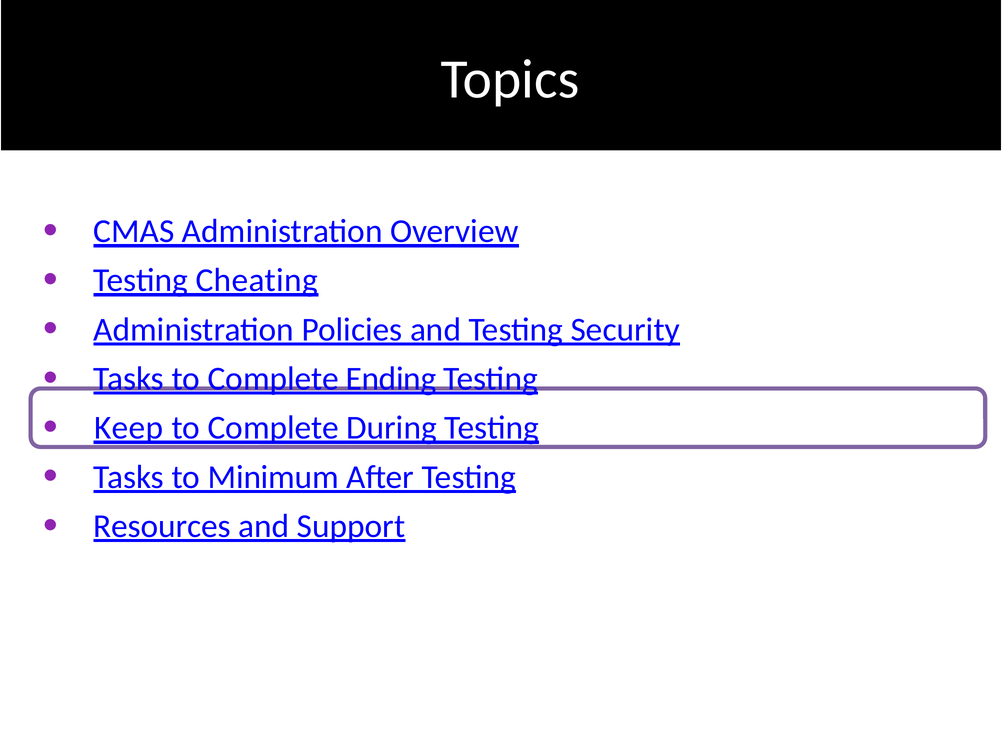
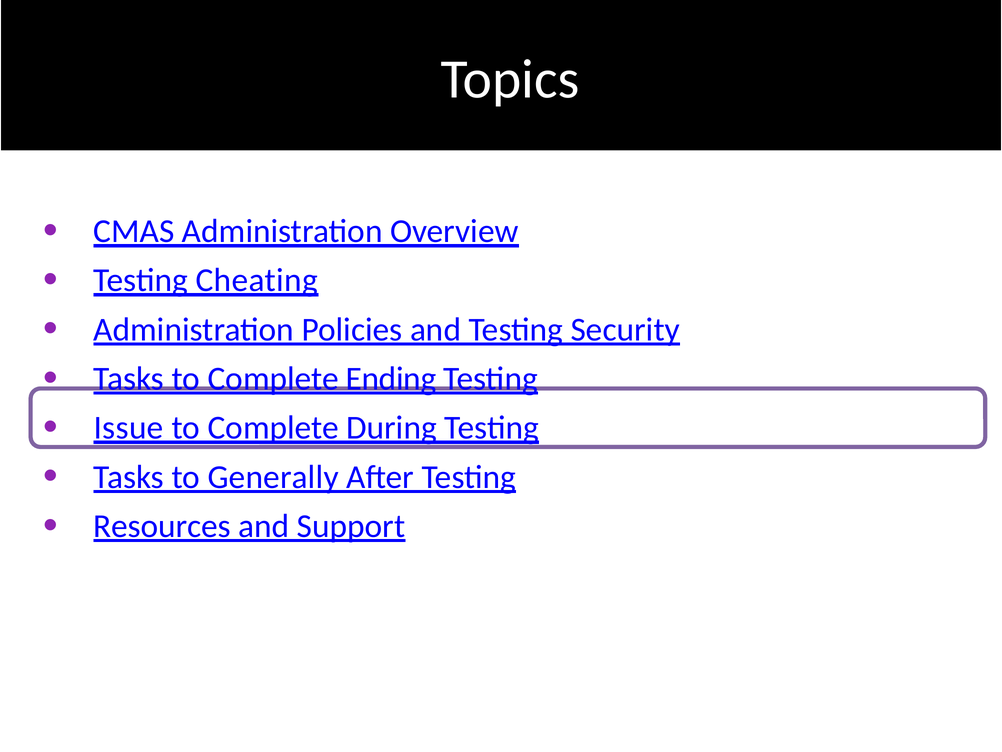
Keep: Keep -> Issue
Minimum: Minimum -> Generally
